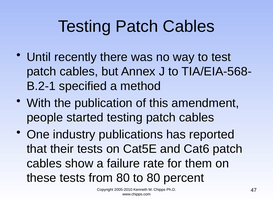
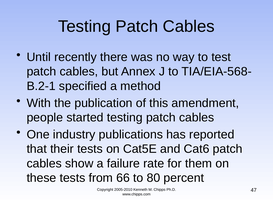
from 80: 80 -> 66
